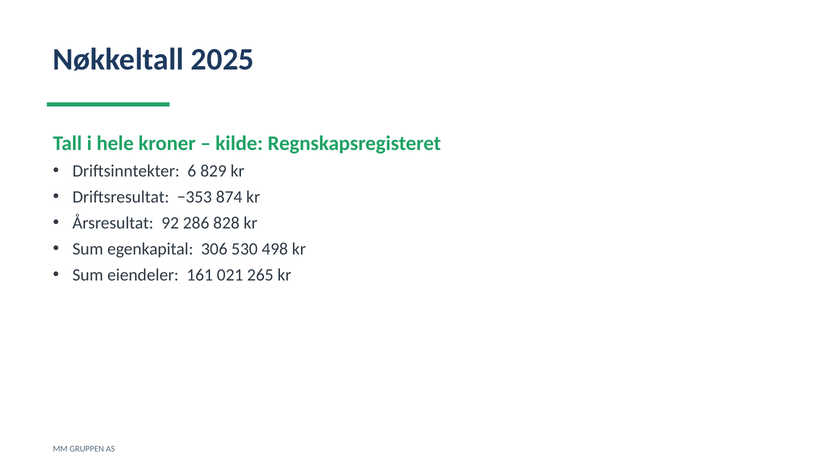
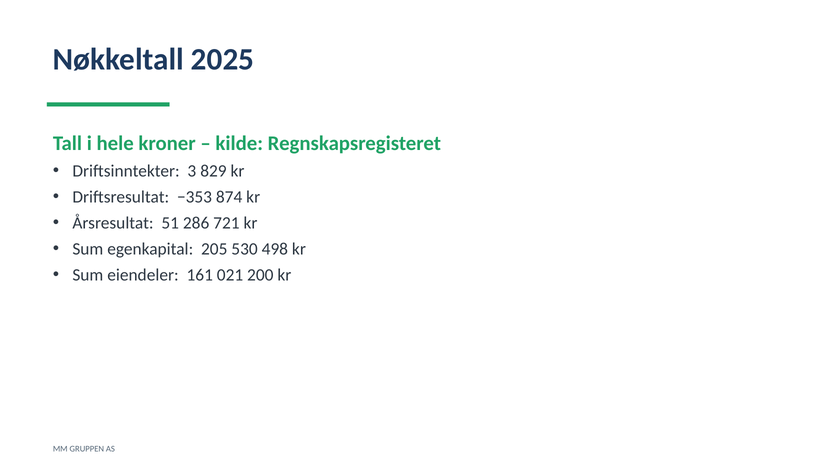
6: 6 -> 3
92: 92 -> 51
828: 828 -> 721
306: 306 -> 205
265: 265 -> 200
